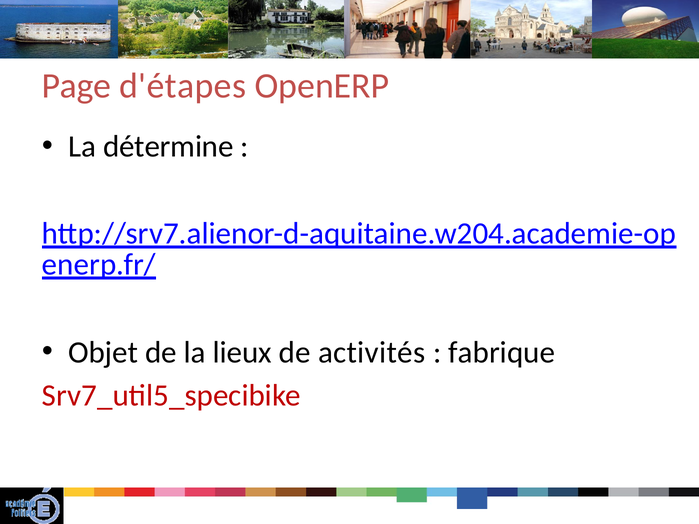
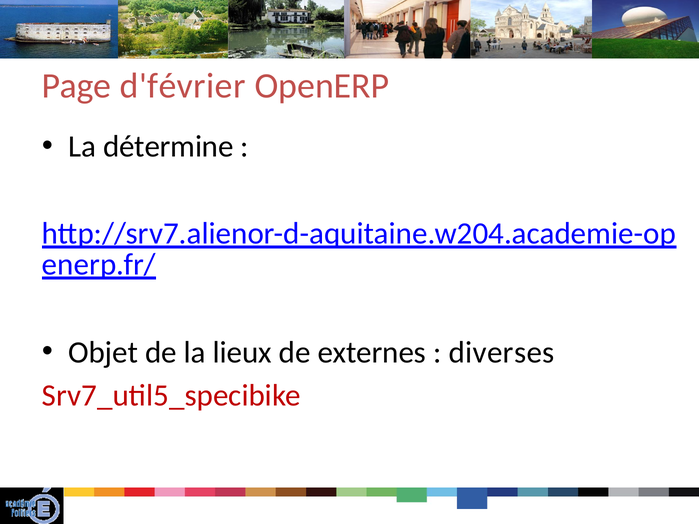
d'étapes: d'étapes -> d'février
activités: activités -> externes
fabrique: fabrique -> diverses
